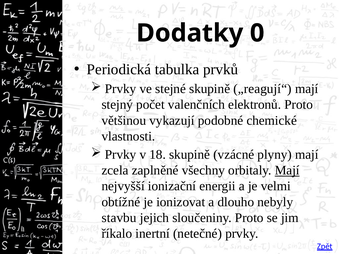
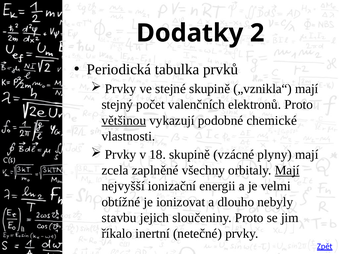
0: 0 -> 2
„reagují“: „reagují“ -> „vznikla“
většinou underline: none -> present
